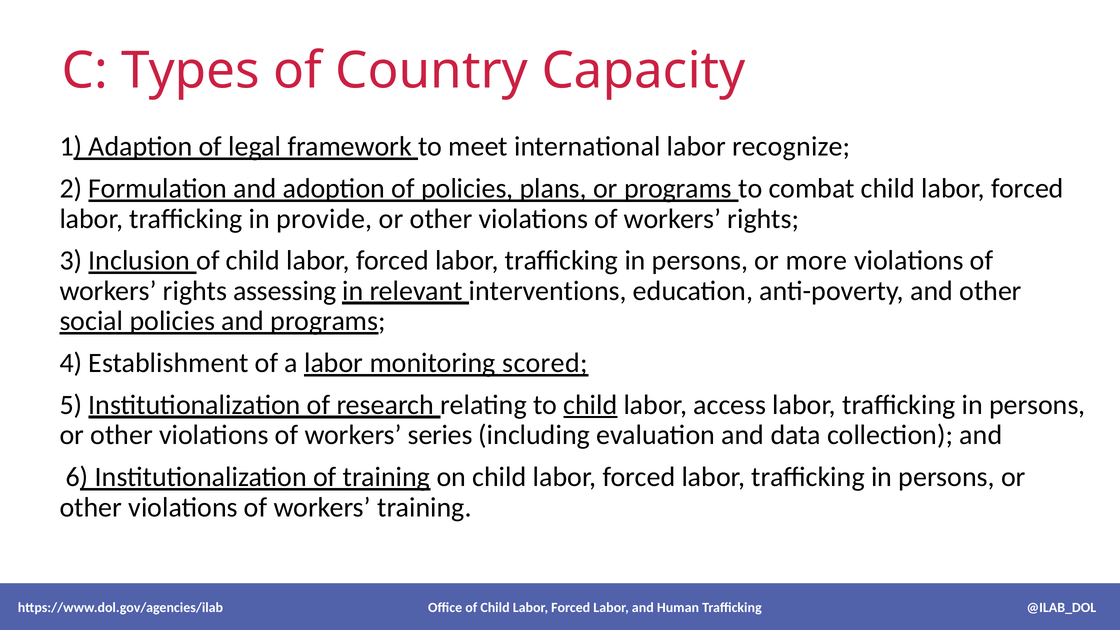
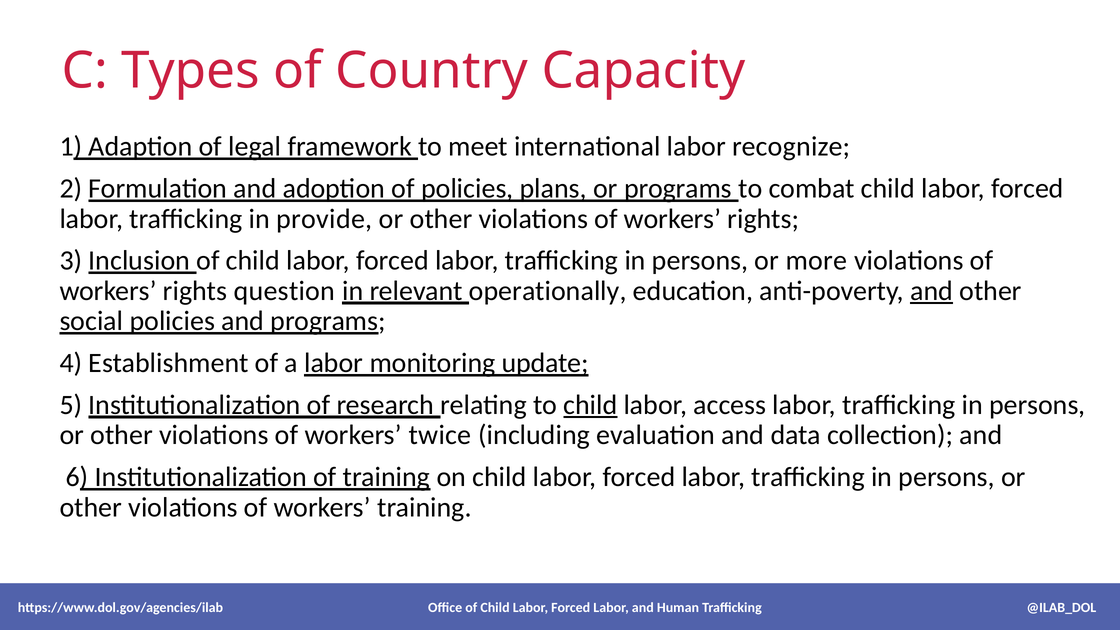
assessing: assessing -> question
interventions: interventions -> operationally
and at (932, 291) underline: none -> present
scored: scored -> update
series: series -> twice
